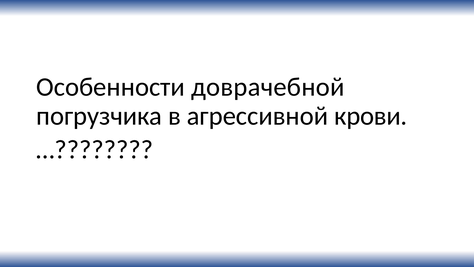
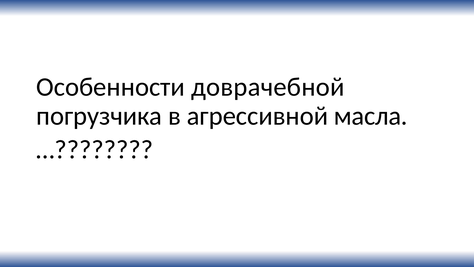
крови: крови -> масла
